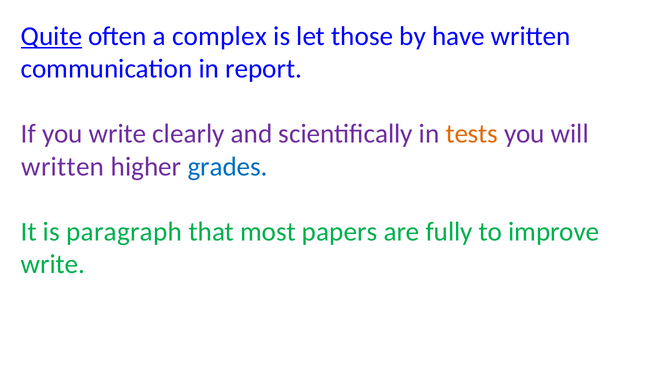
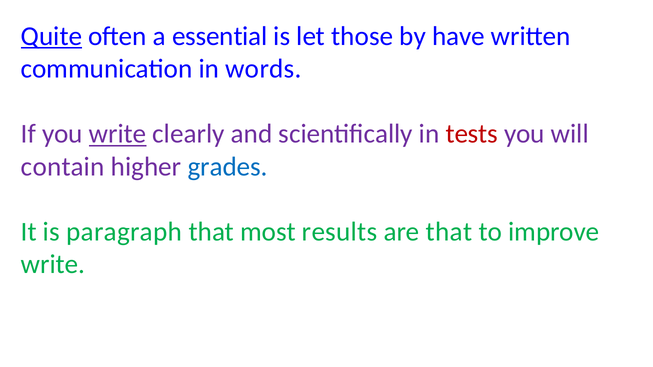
complex: complex -> essential
report: report -> words
write at (118, 134) underline: none -> present
tests colour: orange -> red
written at (63, 167): written -> contain
papers: papers -> results
are fully: fully -> that
